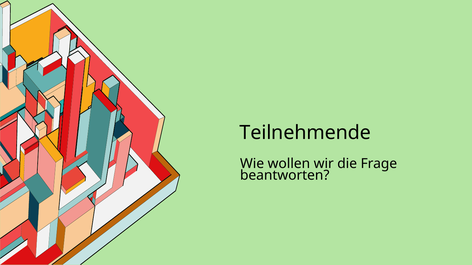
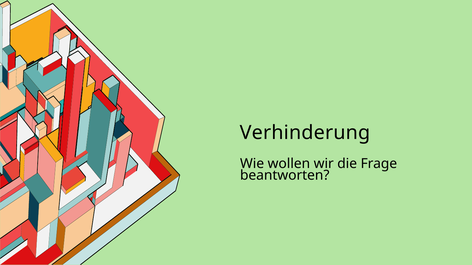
Teilnehmende: Teilnehmende -> Verhinderung
